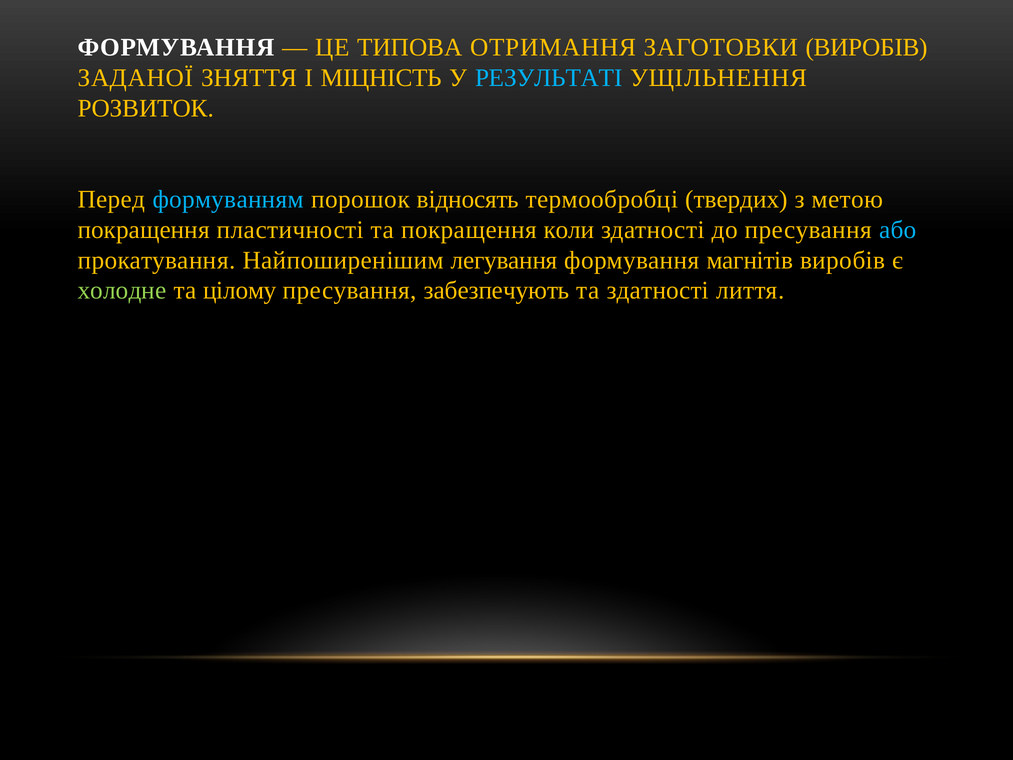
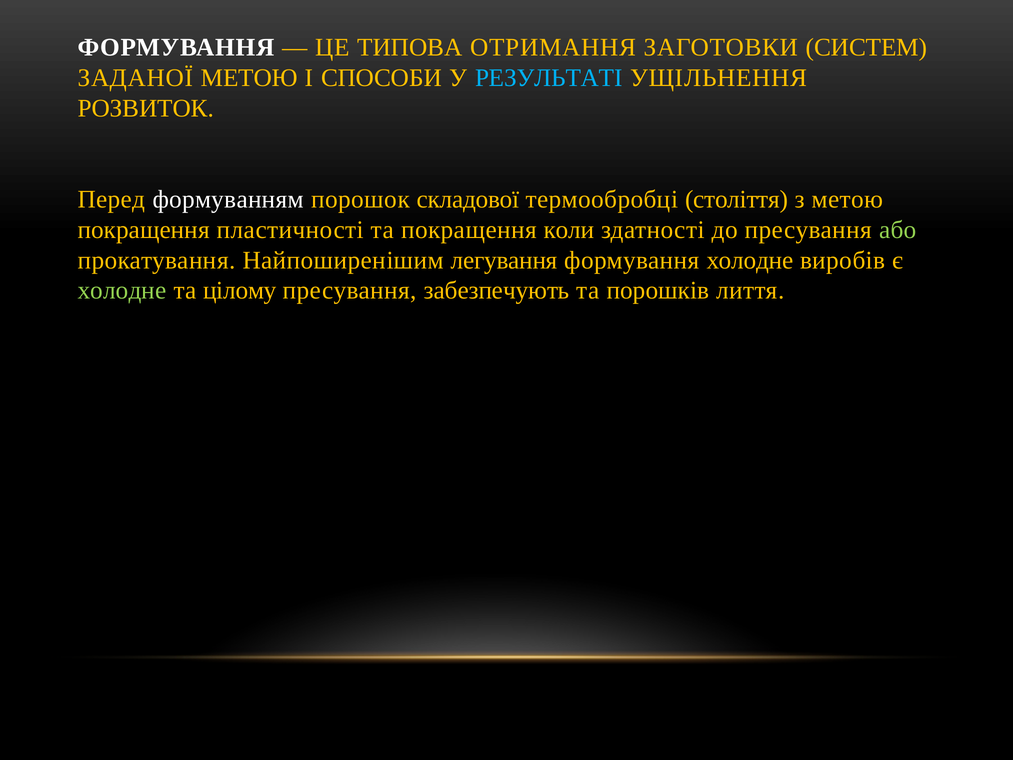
ЗАГОТОВКИ ВИРОБІВ: ВИРОБІВ -> СИСТЕМ
ЗАДАНОЇ ЗНЯТТЯ: ЗНЯТТЯ -> МЕТОЮ
МІЦНІСТЬ: МІЦНІСТЬ -> СПОСОБИ
формуванням colour: light blue -> white
відносять: відносять -> складової
твердих: твердих -> століття
або colour: light blue -> light green
формування магнітів: магнітів -> холодне
та здатності: здатності -> порошків
